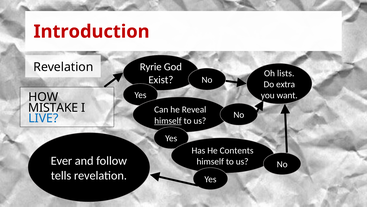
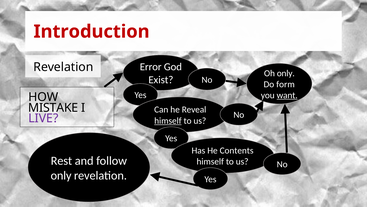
Ryrie: Ryrie -> Error
Oh lists: lists -> only
extra: extra -> form
want underline: none -> present
LIVE colour: blue -> purple
Ever: Ever -> Rest
tells at (61, 175): tells -> only
